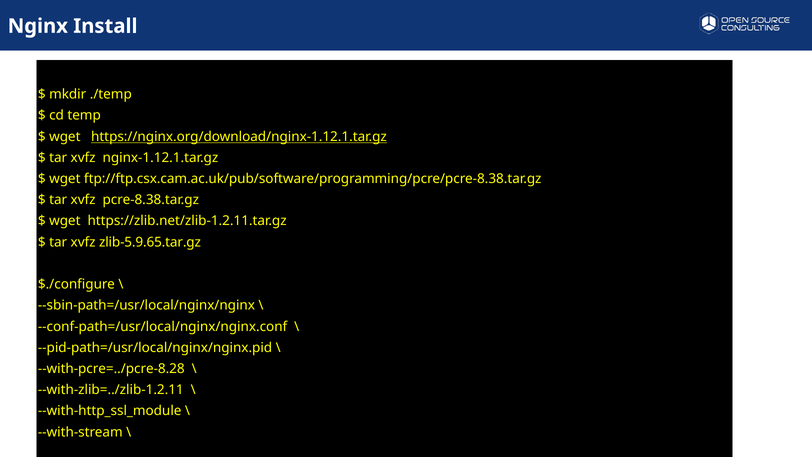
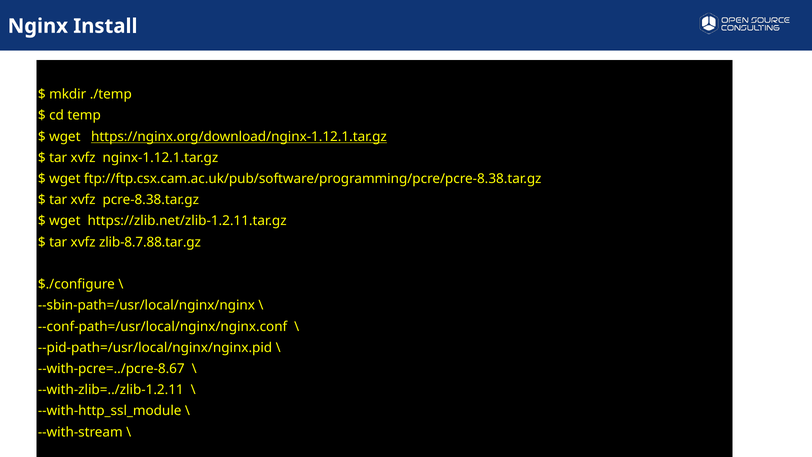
zlib-5.9.65.tar.gz: zlib-5.9.65.tar.gz -> zlib-8.7.88.tar.gz
--with-pcre=../pcre-8.28: --with-pcre=../pcre-8.28 -> --with-pcre=../pcre-8.67
